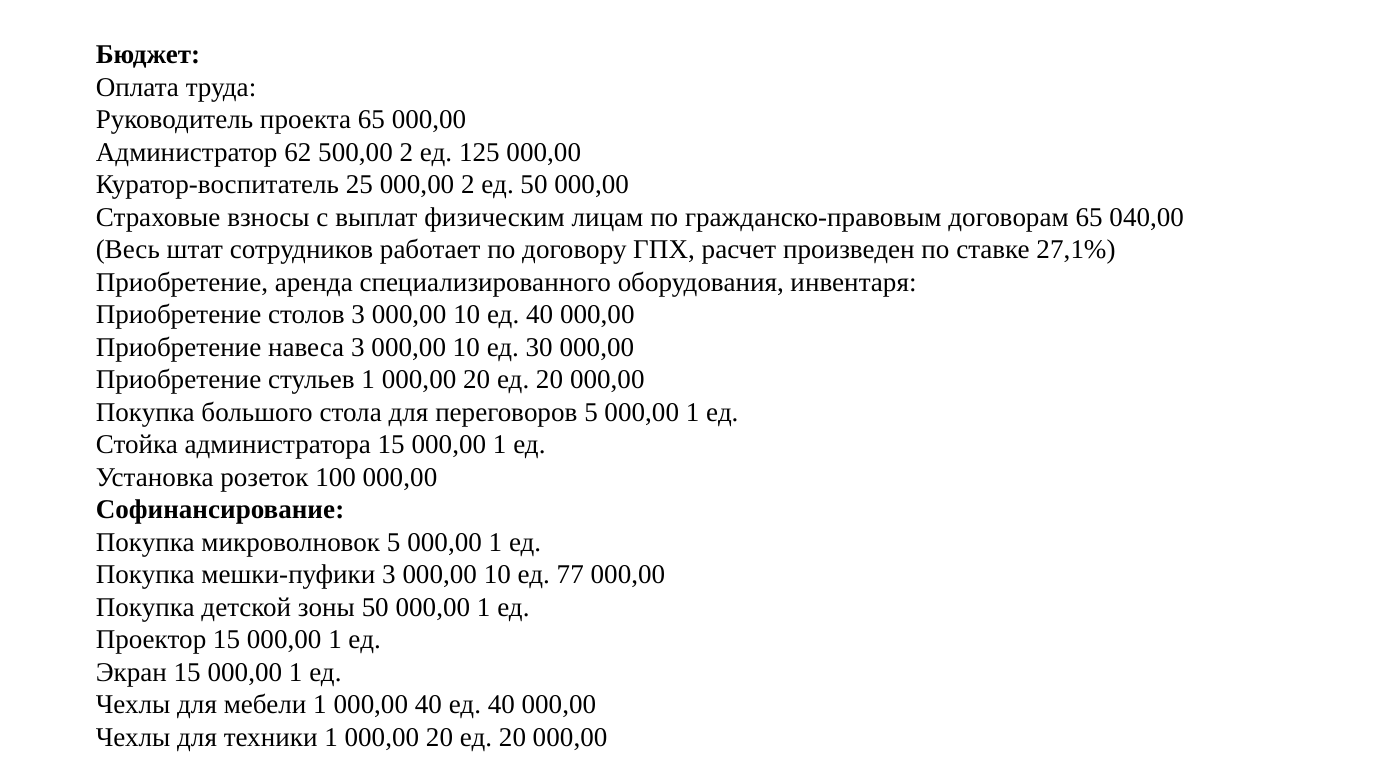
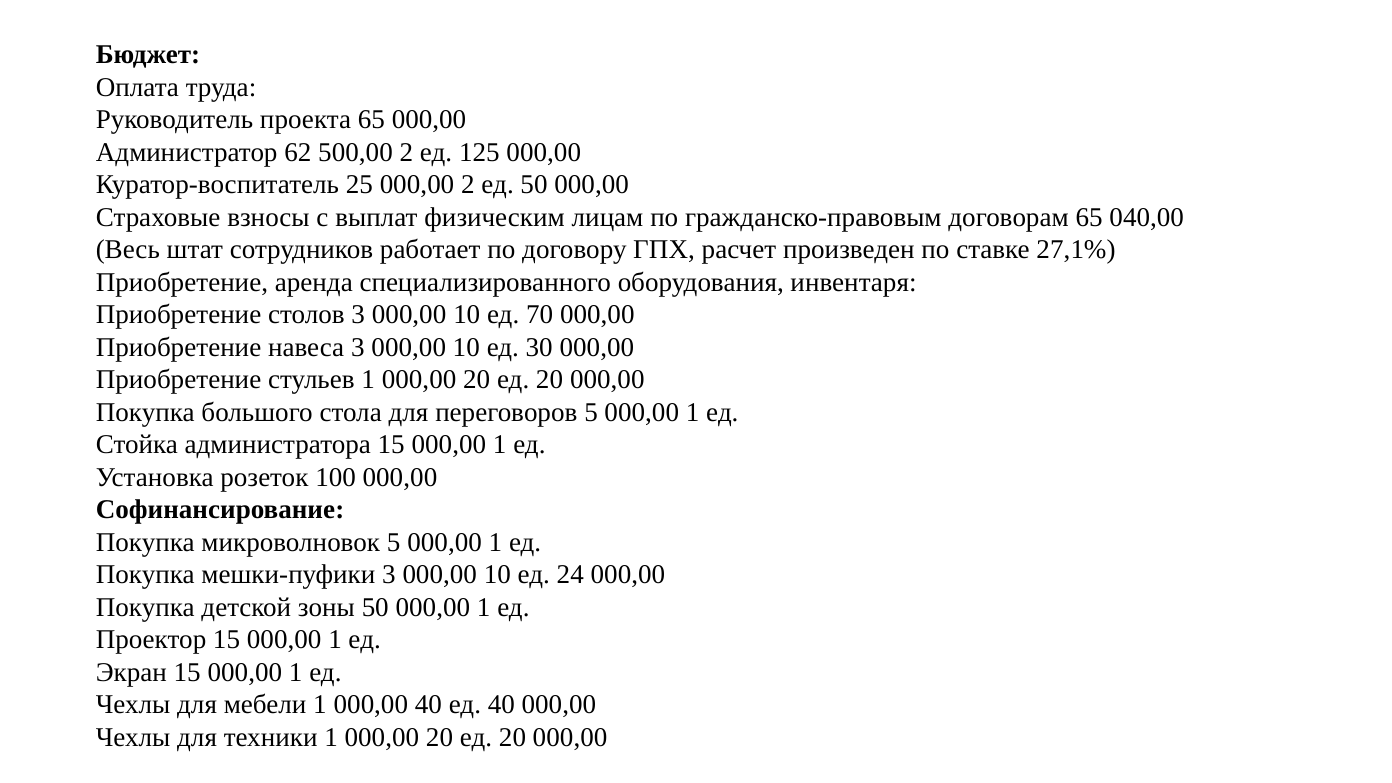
10 ед 40: 40 -> 70
77: 77 -> 24
